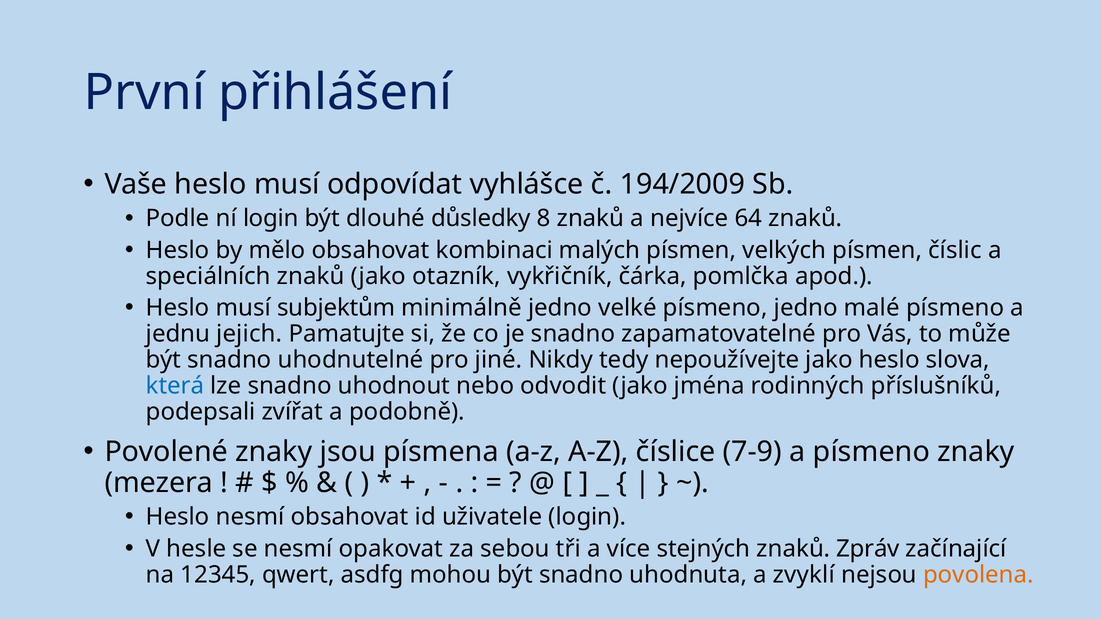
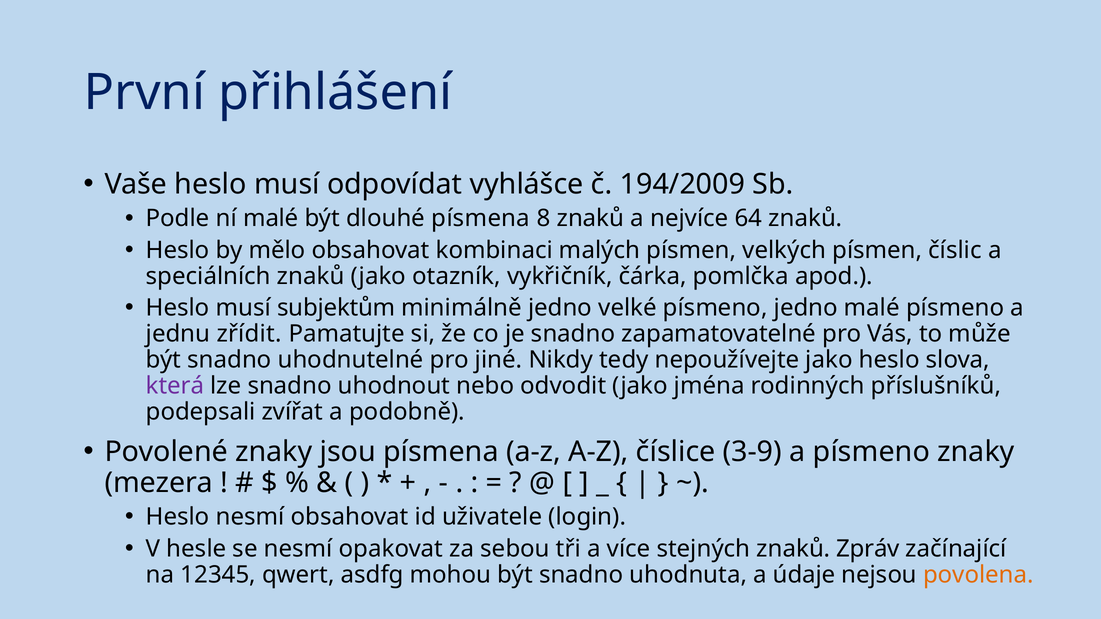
ní login: login -> malé
dlouhé důsledky: důsledky -> písmena
jejich: jejich -> zřídit
která colour: blue -> purple
7-9: 7-9 -> 3-9
zvyklí: zvyklí -> údaje
